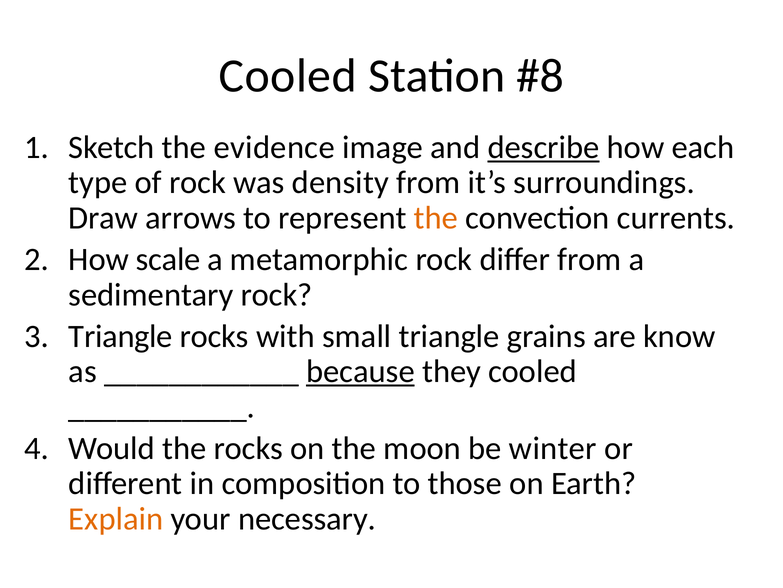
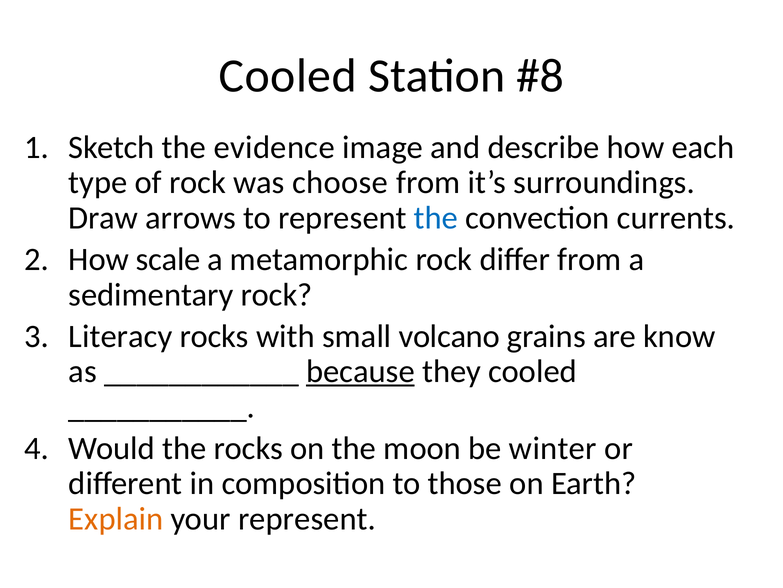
describe underline: present -> none
density: density -> choose
the at (436, 218) colour: orange -> blue
Triangle at (121, 336): Triangle -> Literacy
small triangle: triangle -> volcano
your necessary: necessary -> represent
